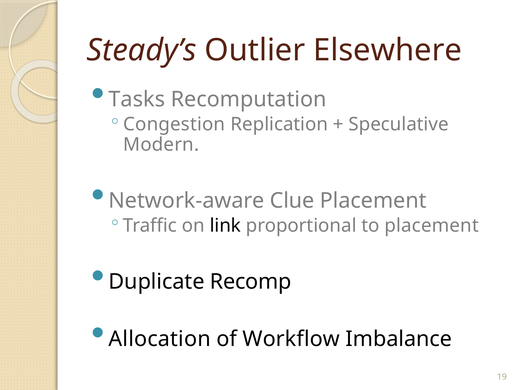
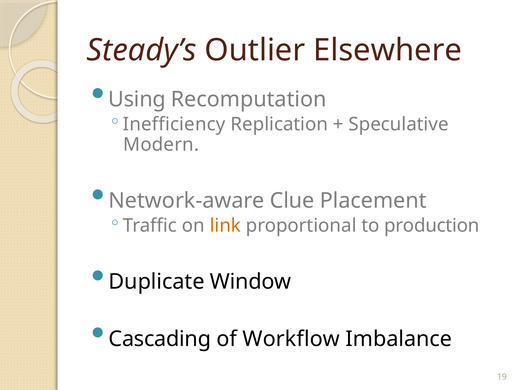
Tasks: Tasks -> Using
Congestion: Congestion -> Inefficiency
link colour: black -> orange
to placement: placement -> production
Recomp: Recomp -> Window
Allocation: Allocation -> Cascading
